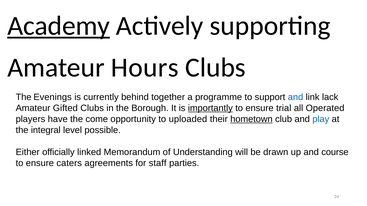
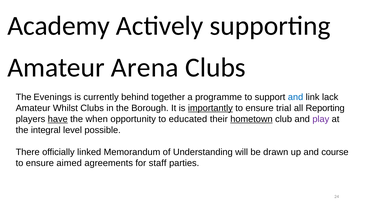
Academy underline: present -> none
Hours: Hours -> Arena
Gifted: Gifted -> Whilst
Operated: Operated -> Reporting
have underline: none -> present
come: come -> when
uploaded: uploaded -> educated
play colour: blue -> purple
Either: Either -> There
caters: caters -> aimed
